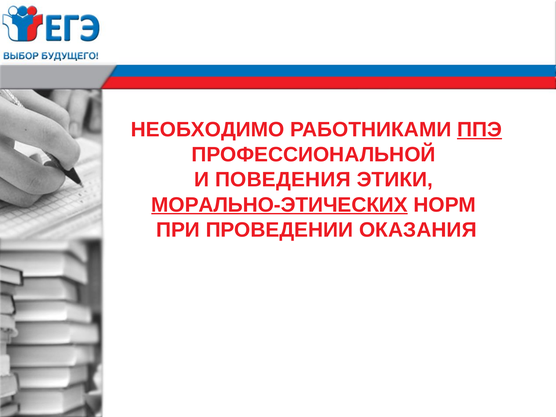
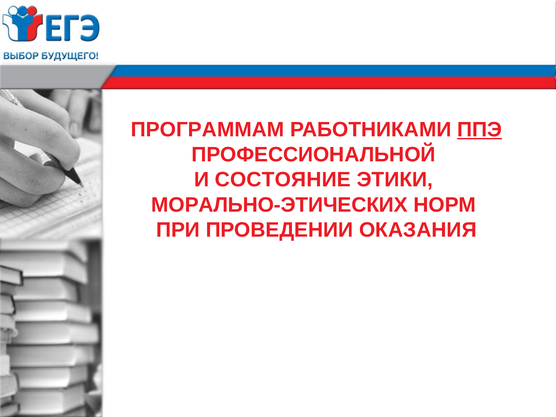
НЕОБХОДИМО: НЕОБХОДИМО -> ПРОГРАММАМ
ПОВЕДЕНИЯ: ПОВЕДЕНИЯ -> СОСТОЯНИЕ
МОРАЛЬНО-ЭТИЧЕСКИХ underline: present -> none
